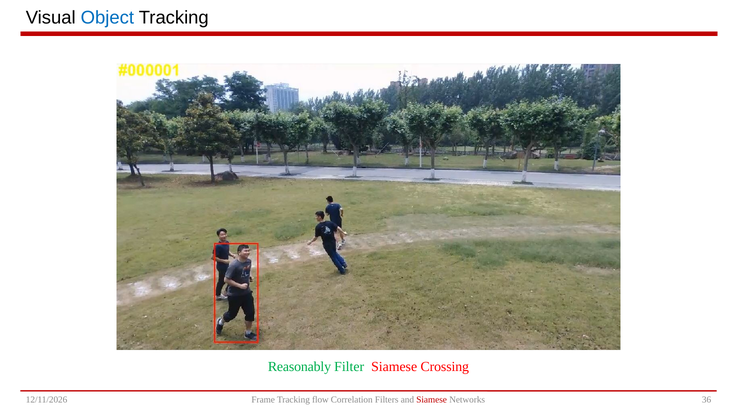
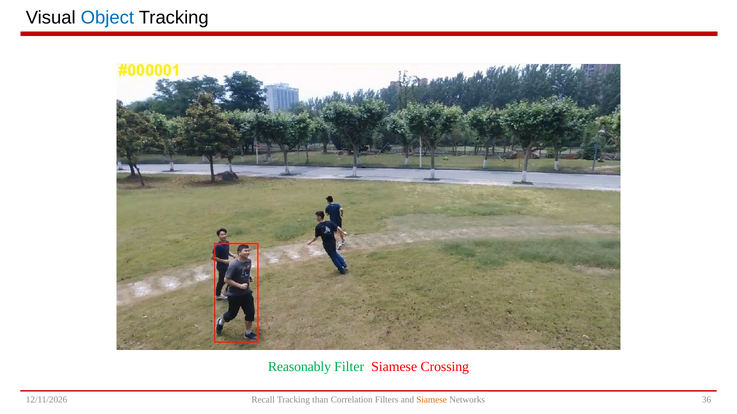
Frame: Frame -> Recall
flow: flow -> than
Siamese at (432, 400) colour: red -> orange
